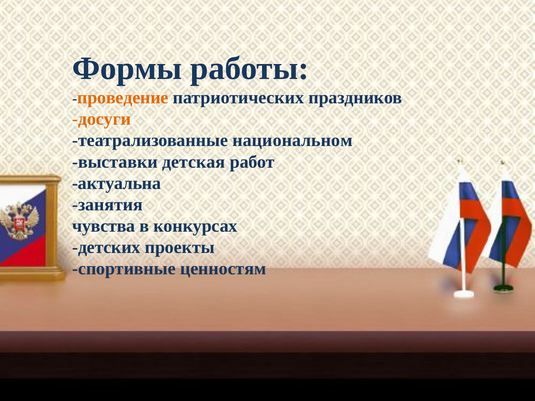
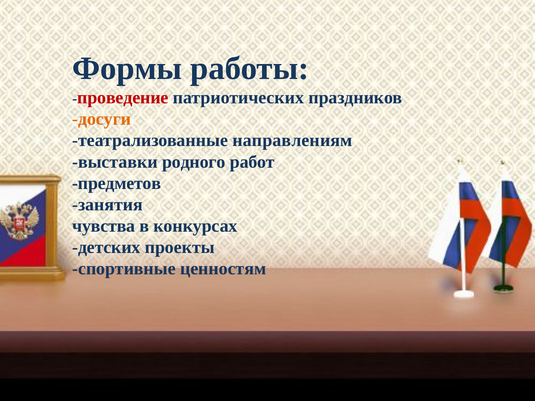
проведение colour: orange -> red
национальном: национальном -> направлениям
детская: детская -> родного
актуальна: актуальна -> предметов
